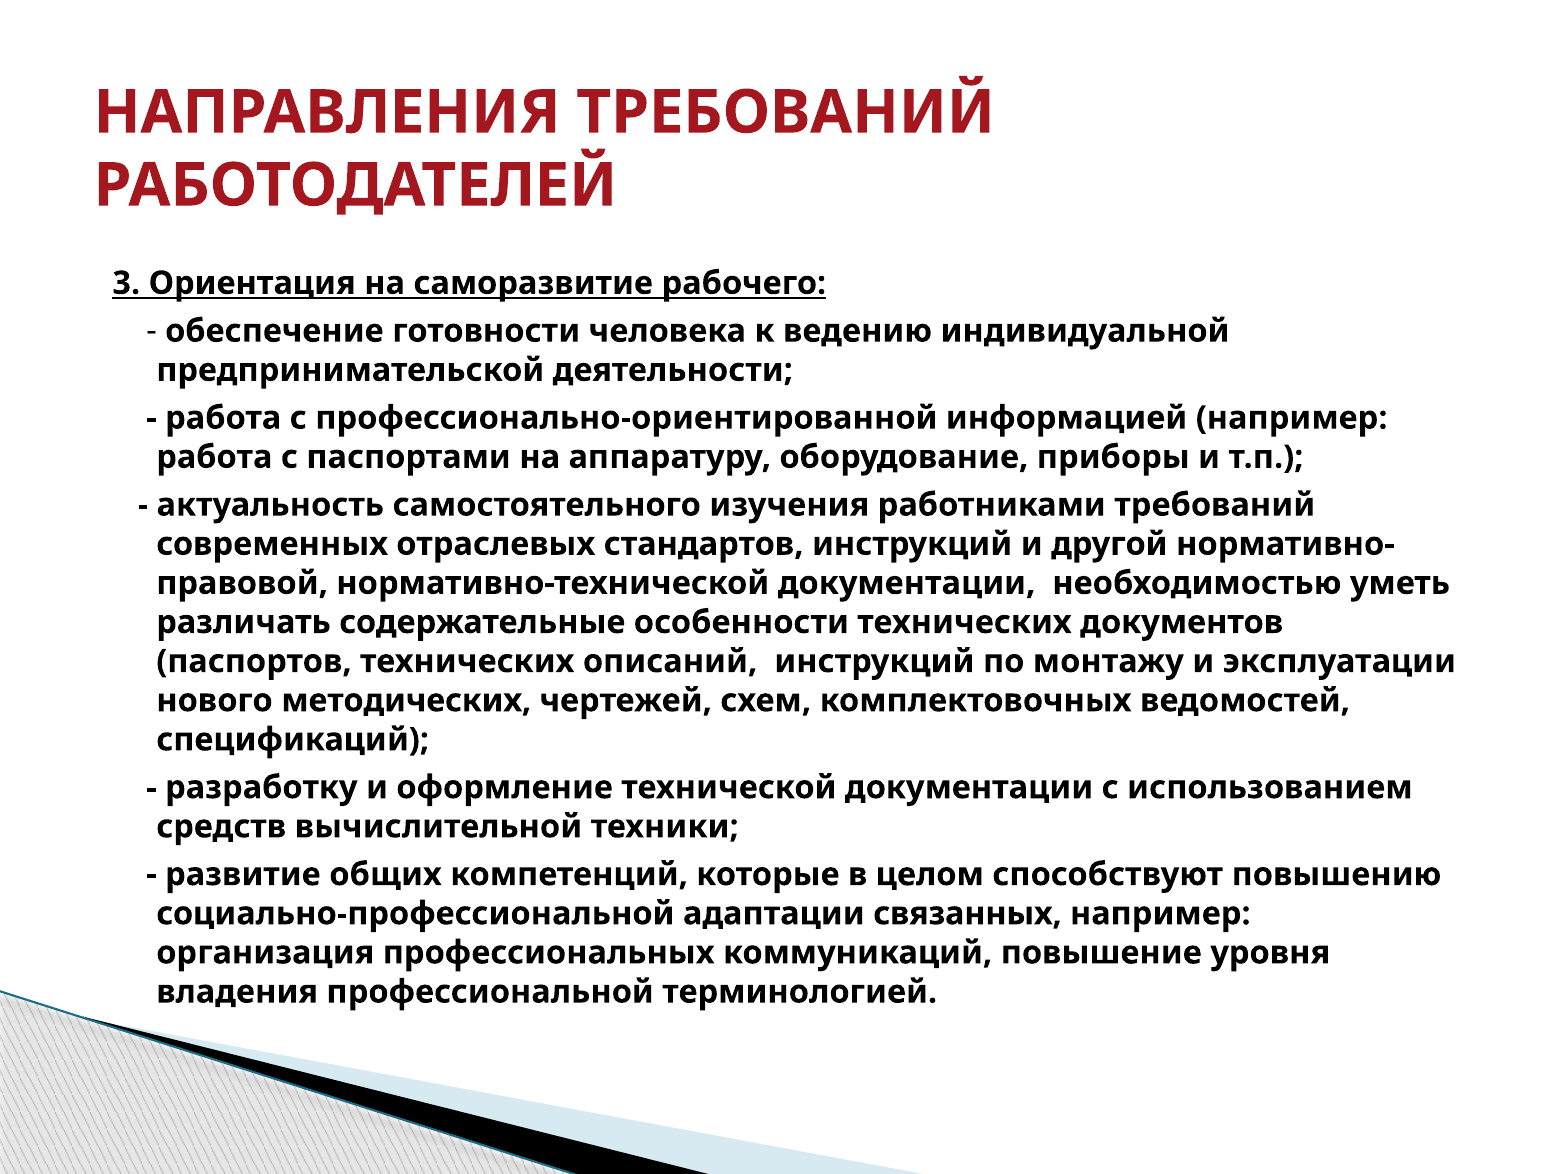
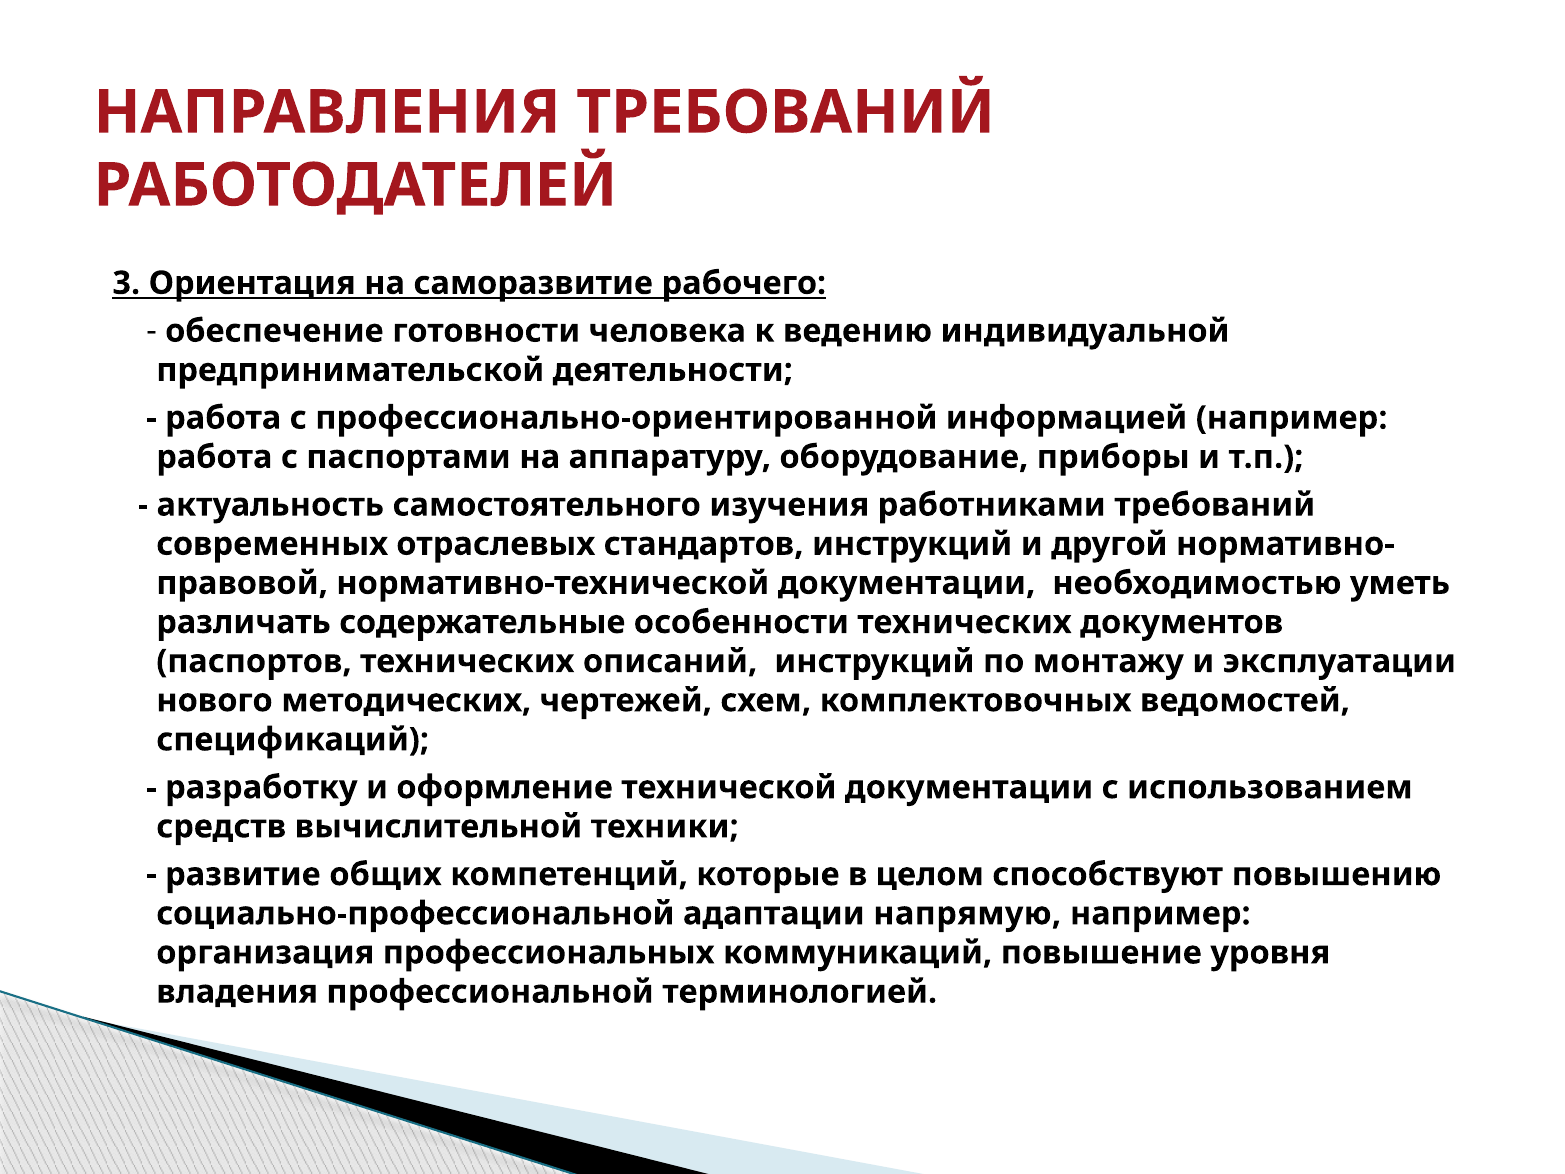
связанных: связанных -> напрямую
